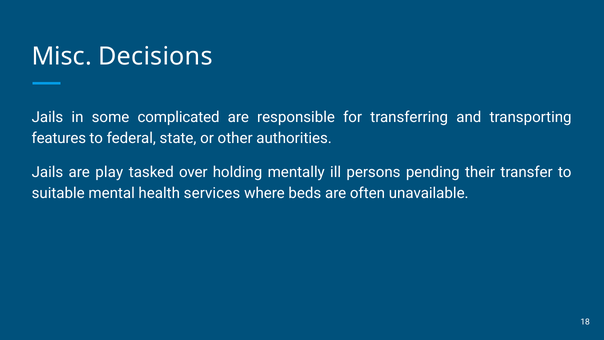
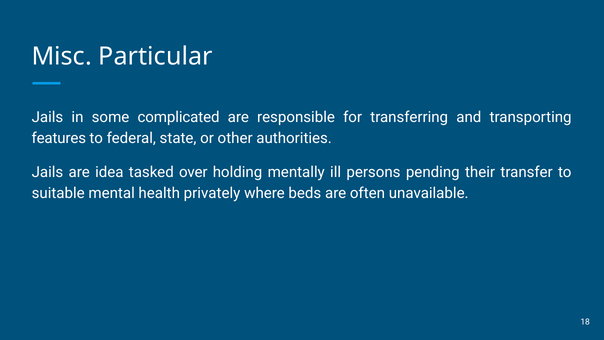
Decisions: Decisions -> Particular
play: play -> idea
services: services -> privately
